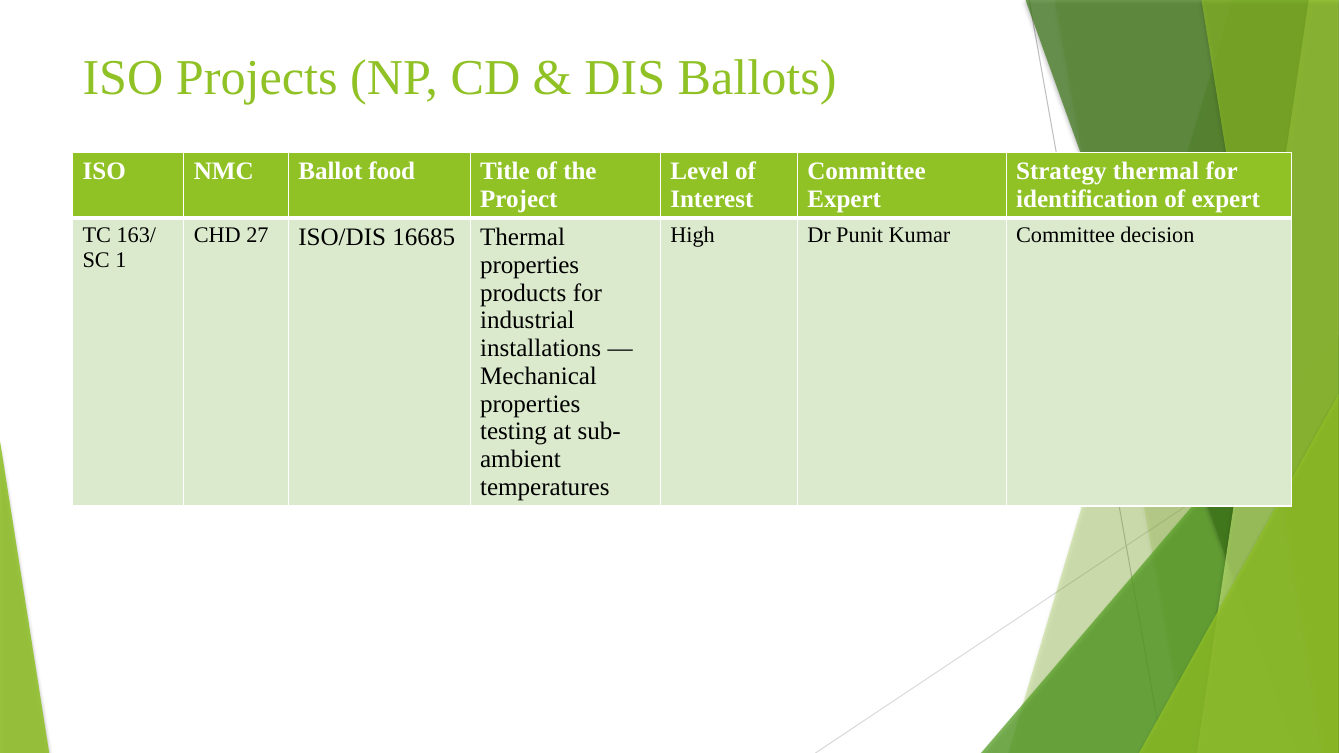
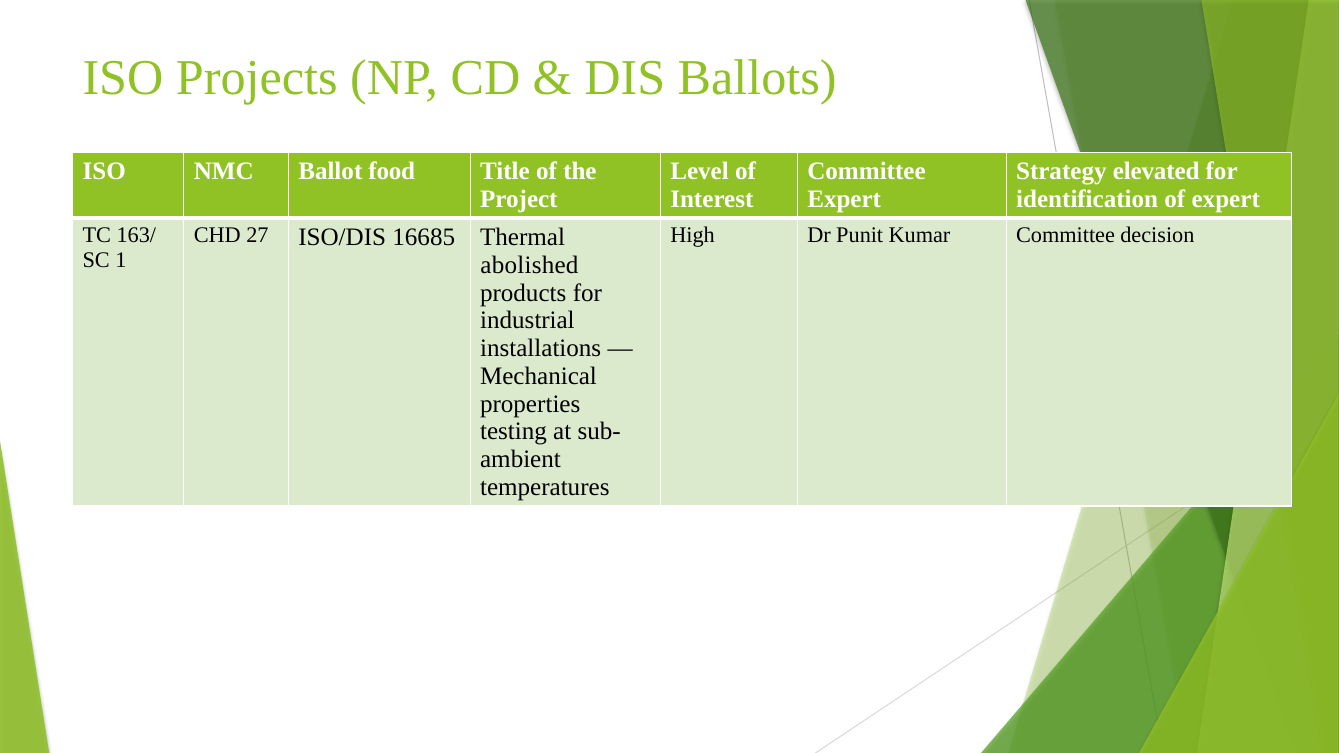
Strategy thermal: thermal -> elevated
properties at (530, 265): properties -> abolished
